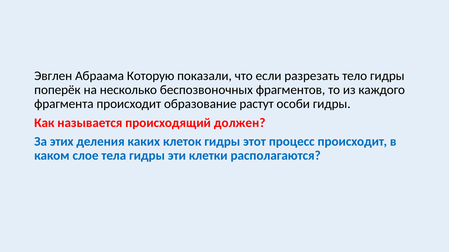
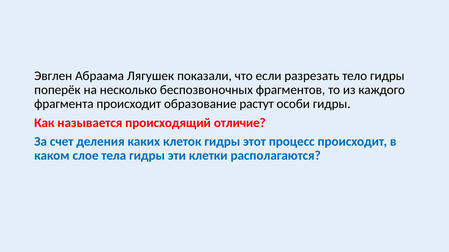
Которую: Которую -> Лягушек
должен: должен -> отличие
этих: этих -> счет
